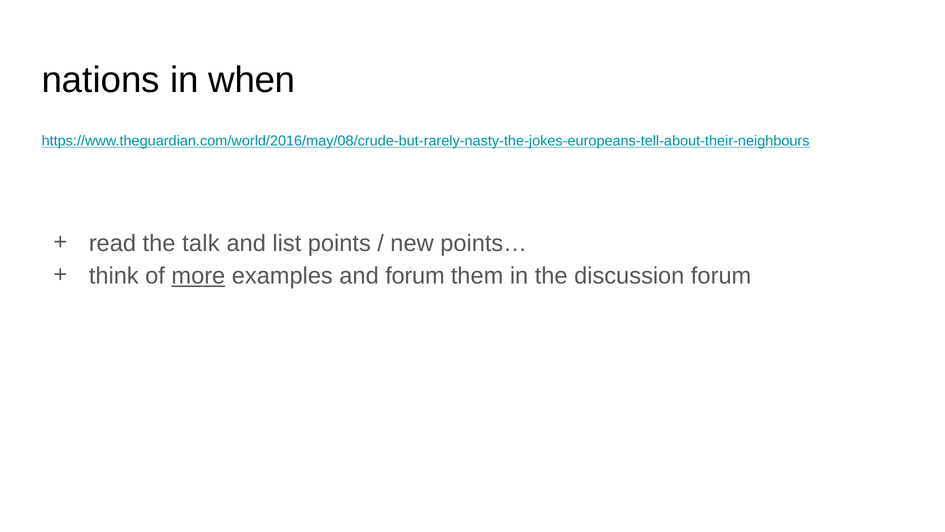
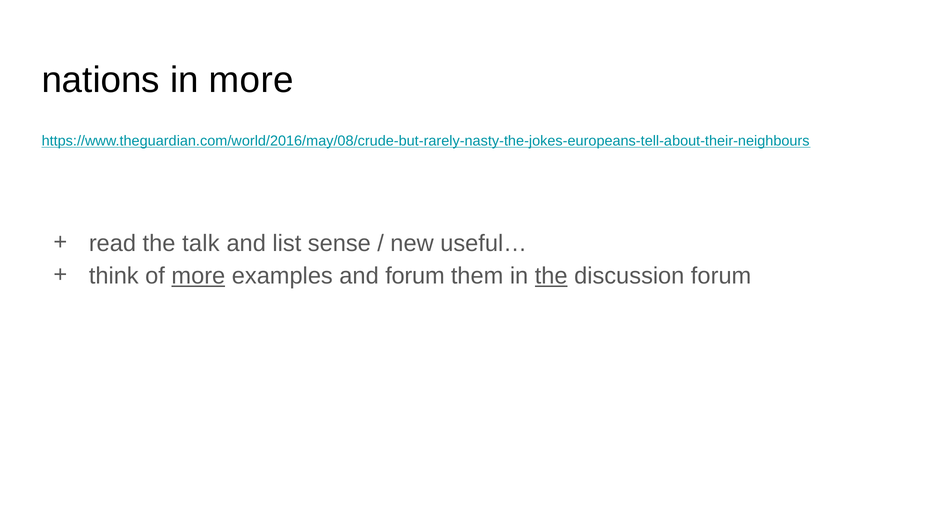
in when: when -> more
points: points -> sense
points…: points… -> useful…
the at (551, 276) underline: none -> present
